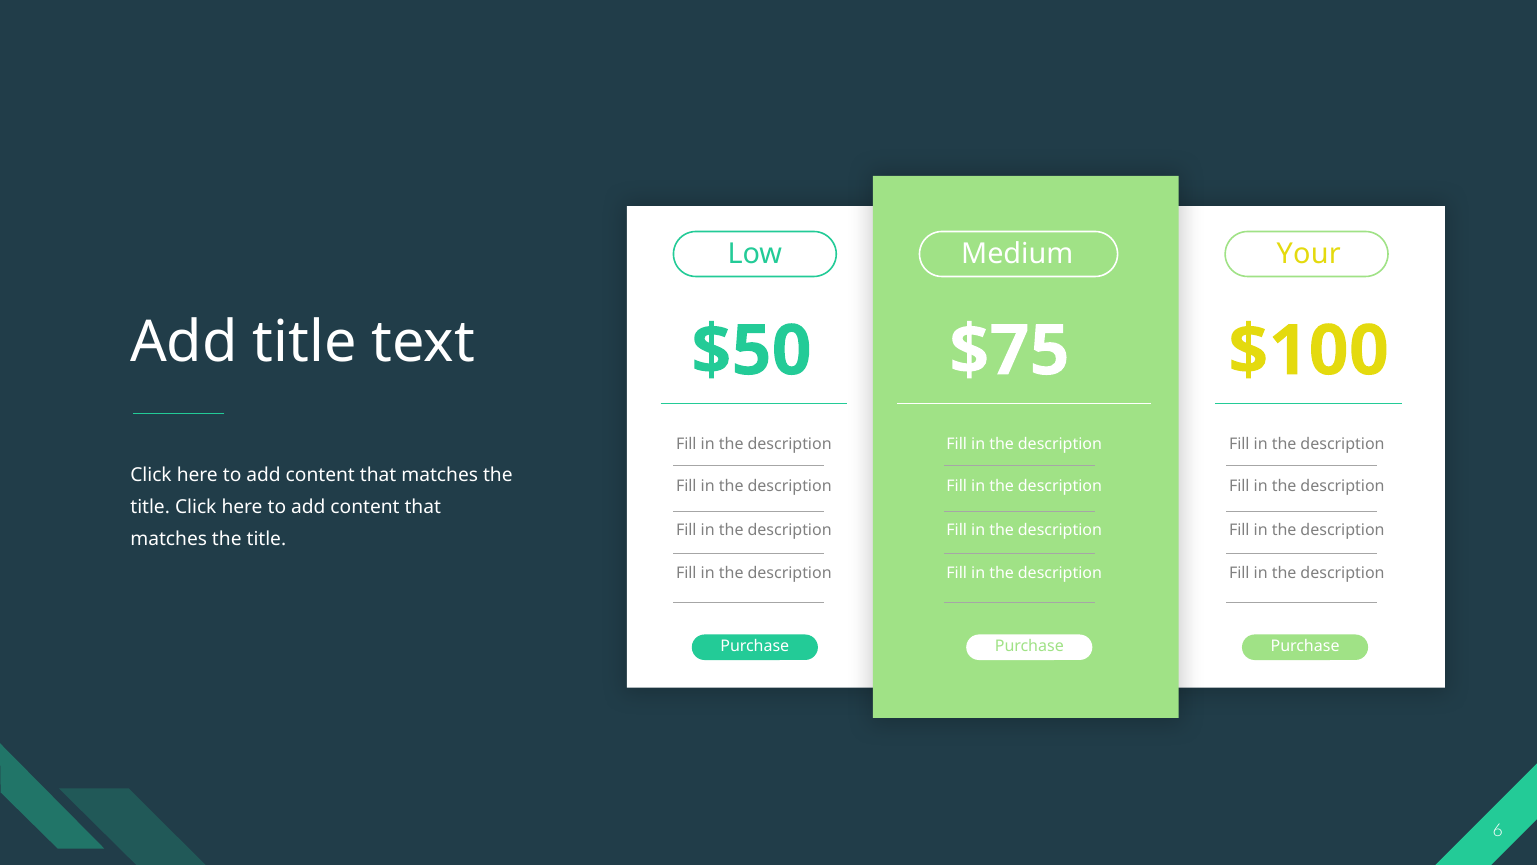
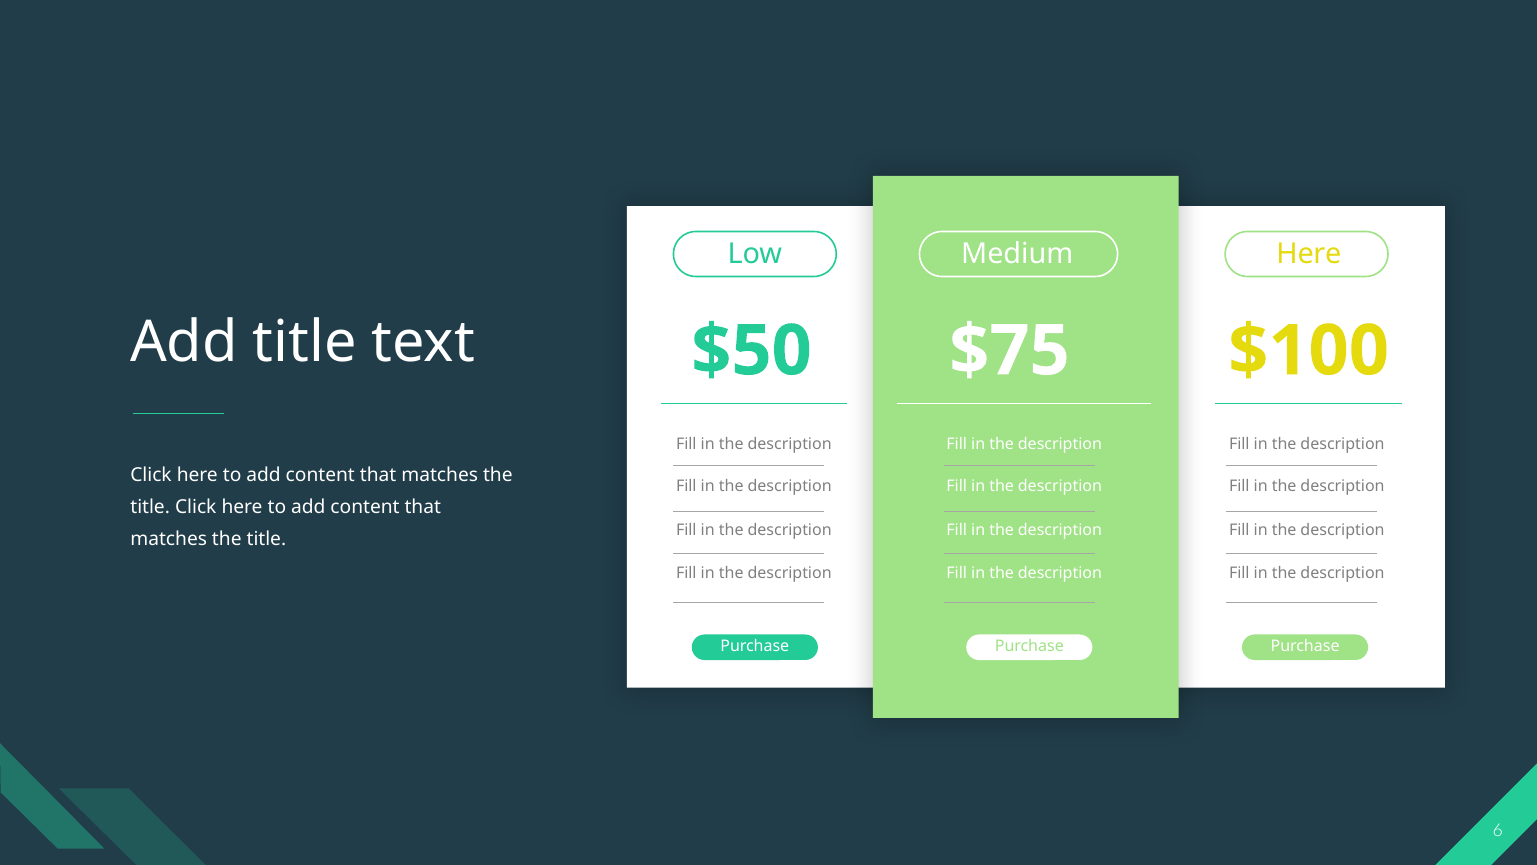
Your at (1309, 254): Your -> Here
